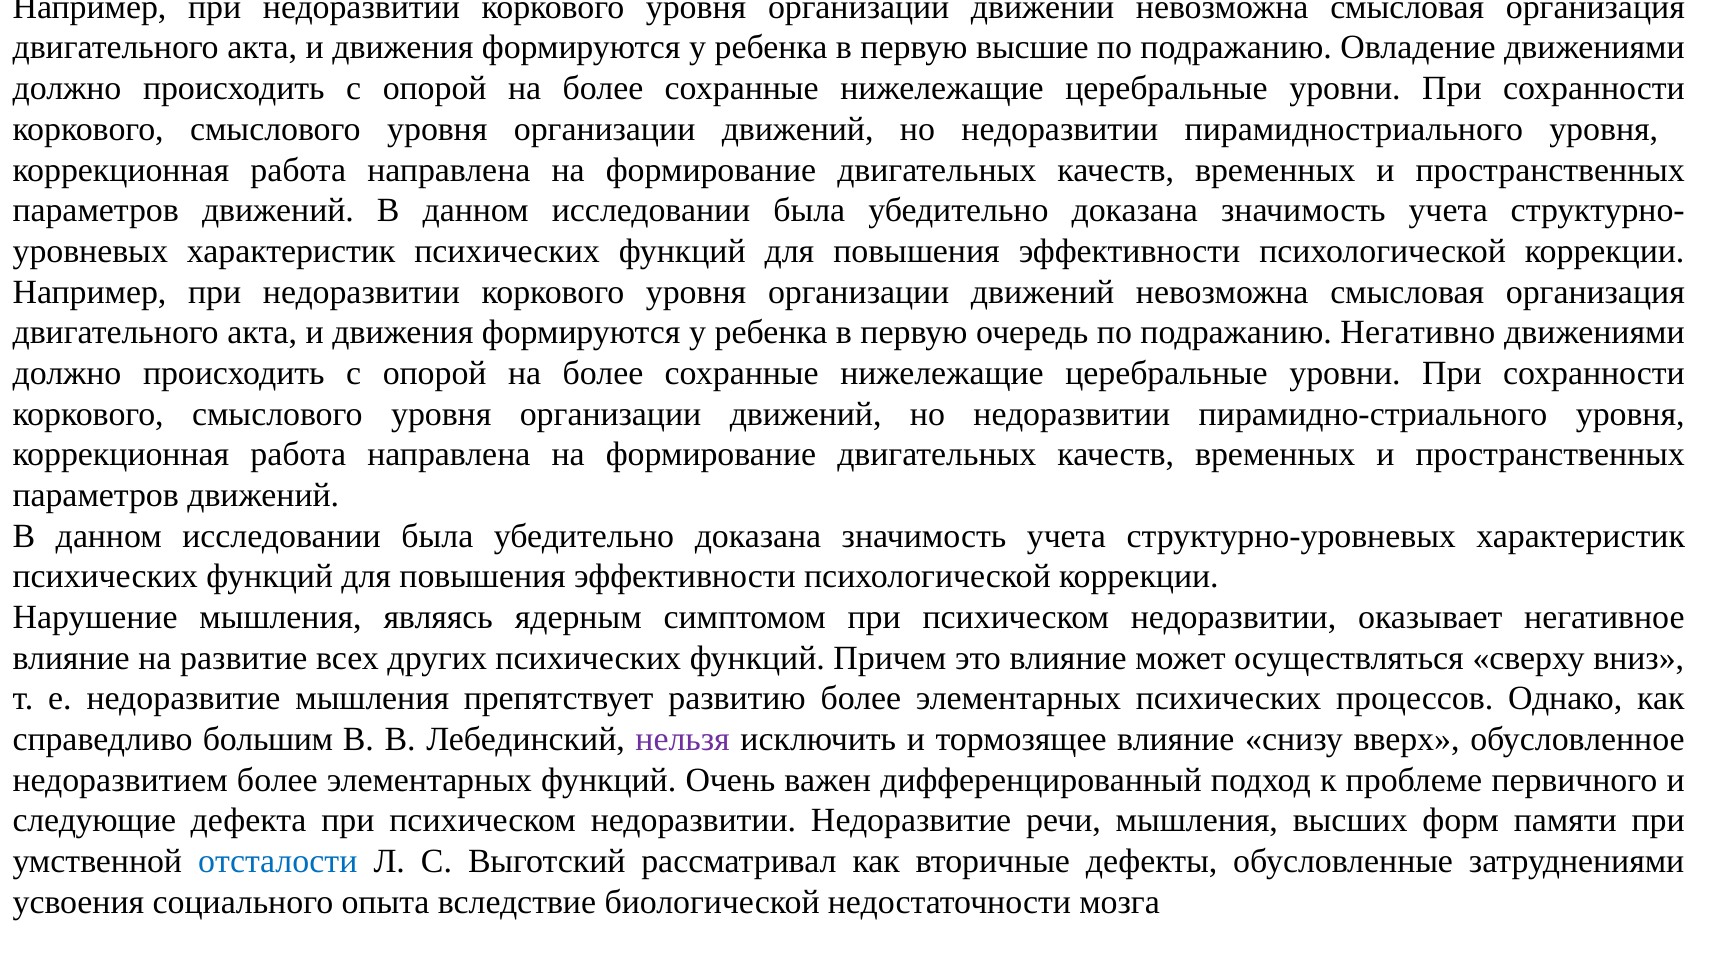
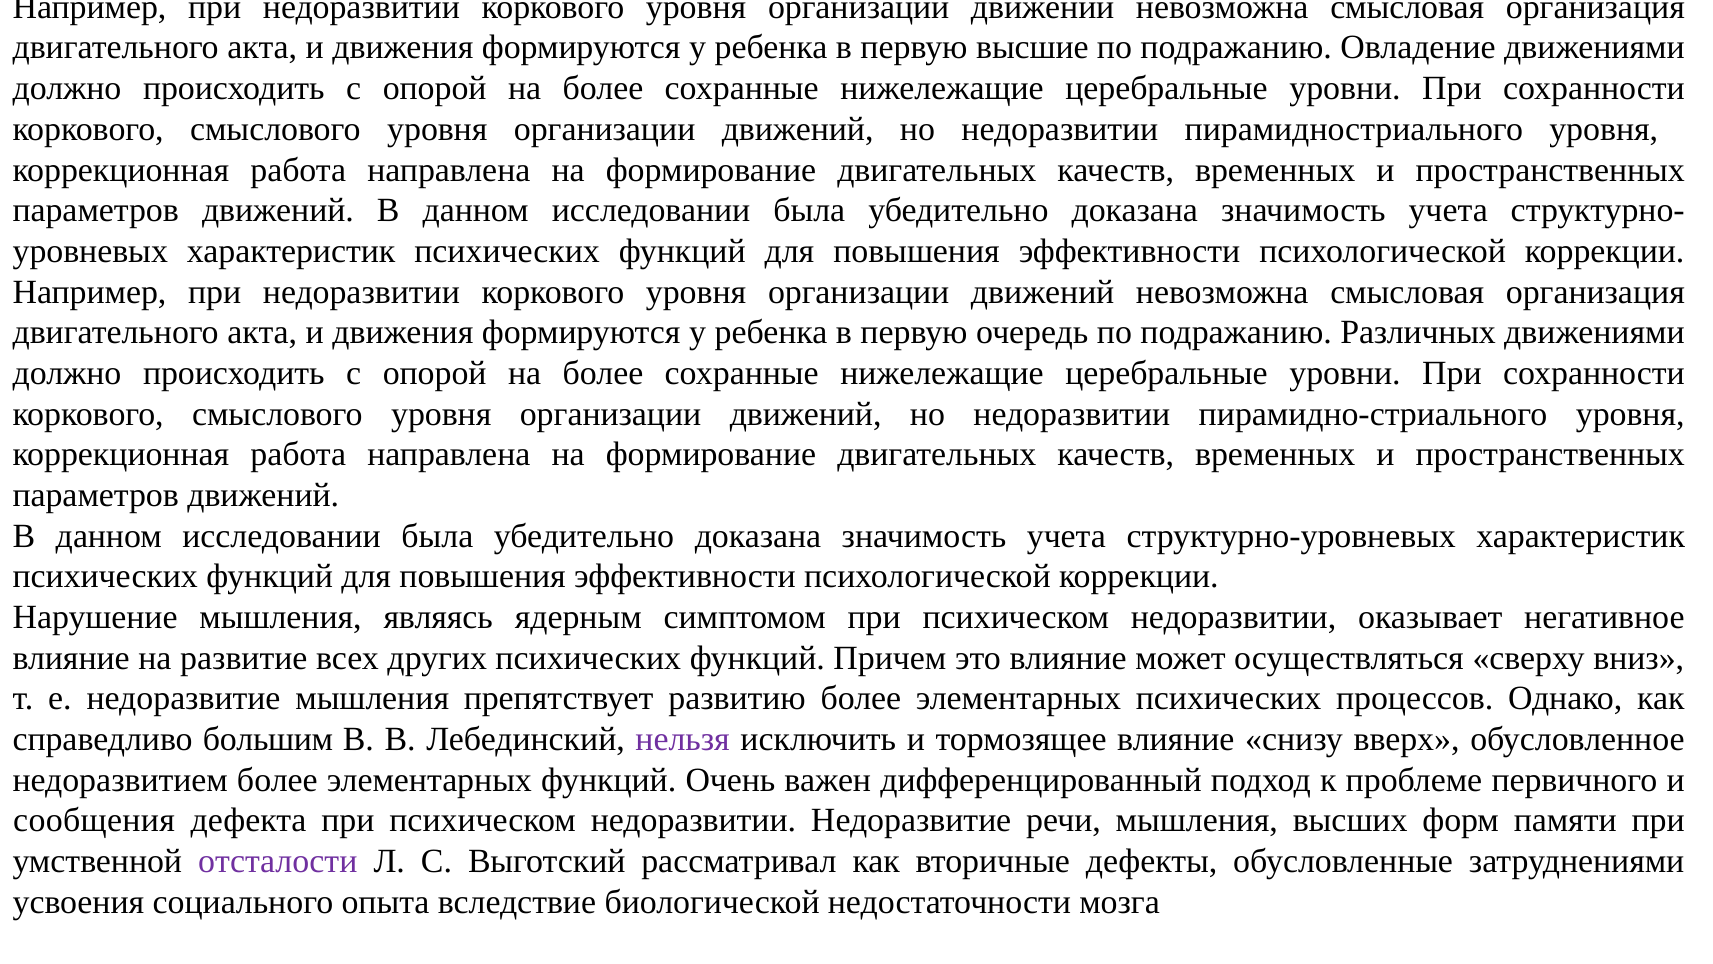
Негативно: Негативно -> Различных
следующие: следующие -> сообщения
отсталости colour: blue -> purple
